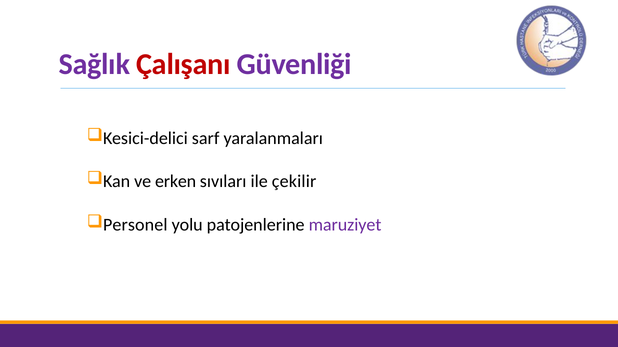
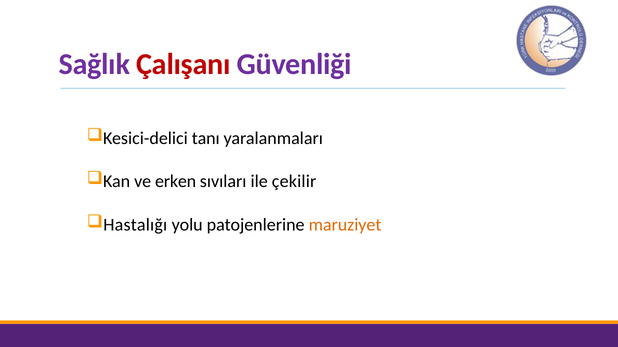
sarf: sarf -> tanı
Personel: Personel -> Hastalığı
maruziyet colour: purple -> orange
